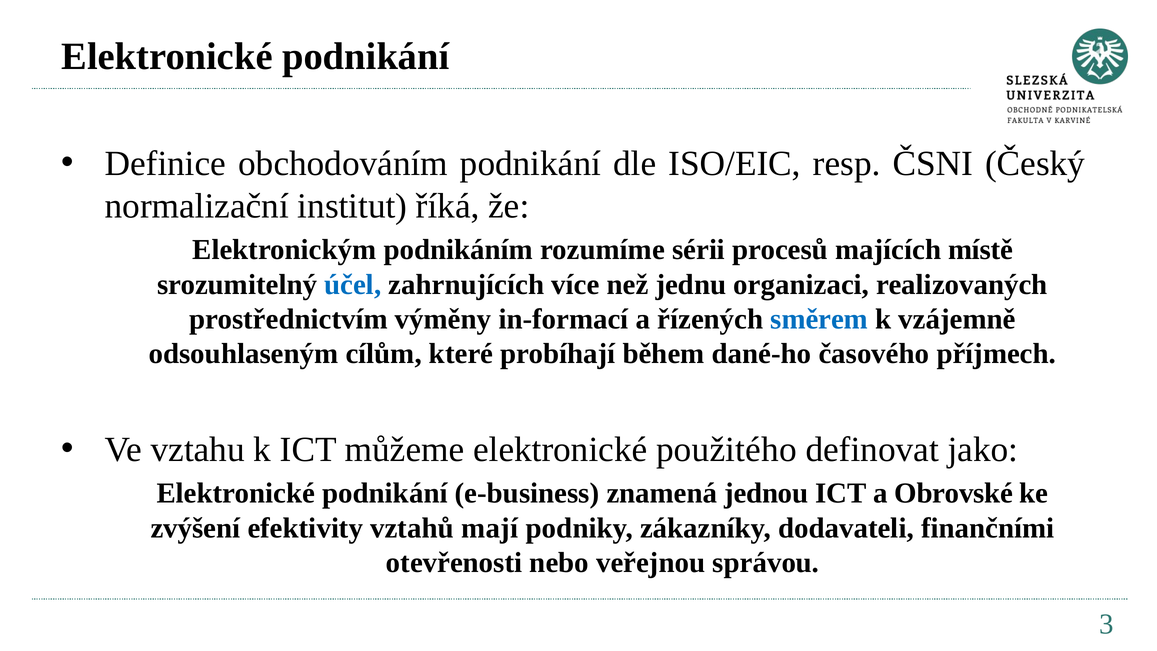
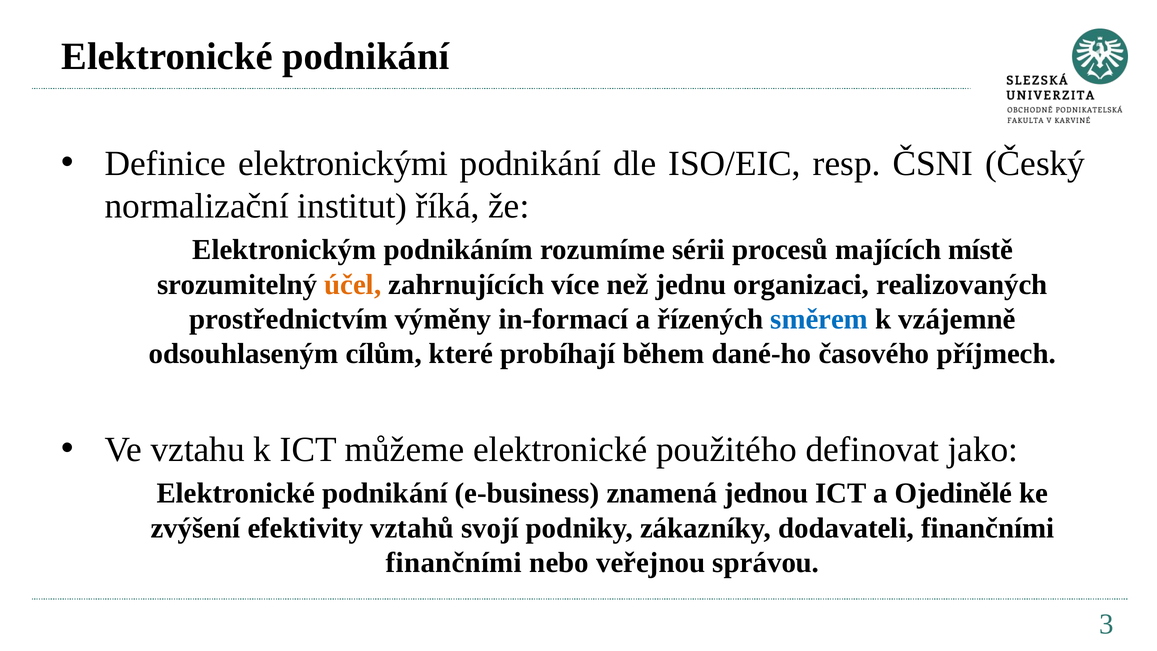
obchodováním: obchodováním -> elektronickými
účel colour: blue -> orange
Obrovské: Obrovské -> Ojedinělé
mají: mají -> svojí
otevřenosti at (454, 563): otevřenosti -> finančními
